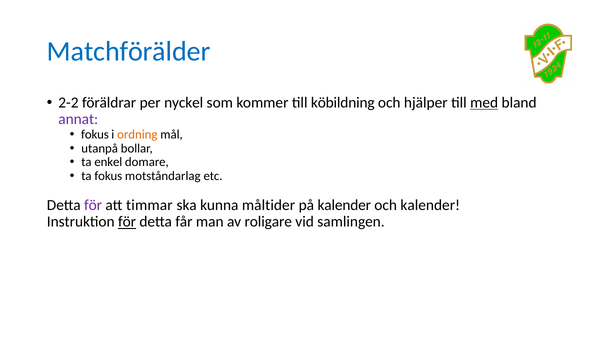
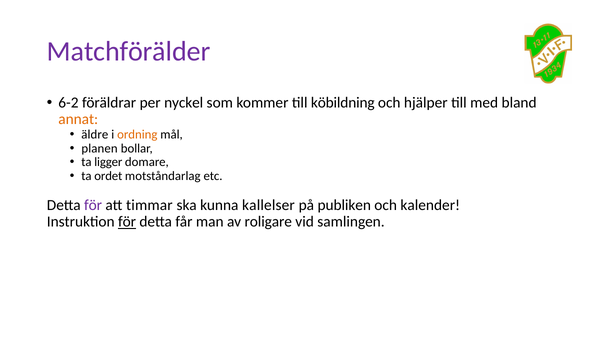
Matchförälder colour: blue -> purple
2-2: 2-2 -> 6-2
med underline: present -> none
annat colour: purple -> orange
fokus at (95, 134): fokus -> äldre
utanpå: utanpå -> planen
enkel: enkel -> ligger
ta fokus: fokus -> ordet
måltider: måltider -> kallelser
på kalender: kalender -> publiken
